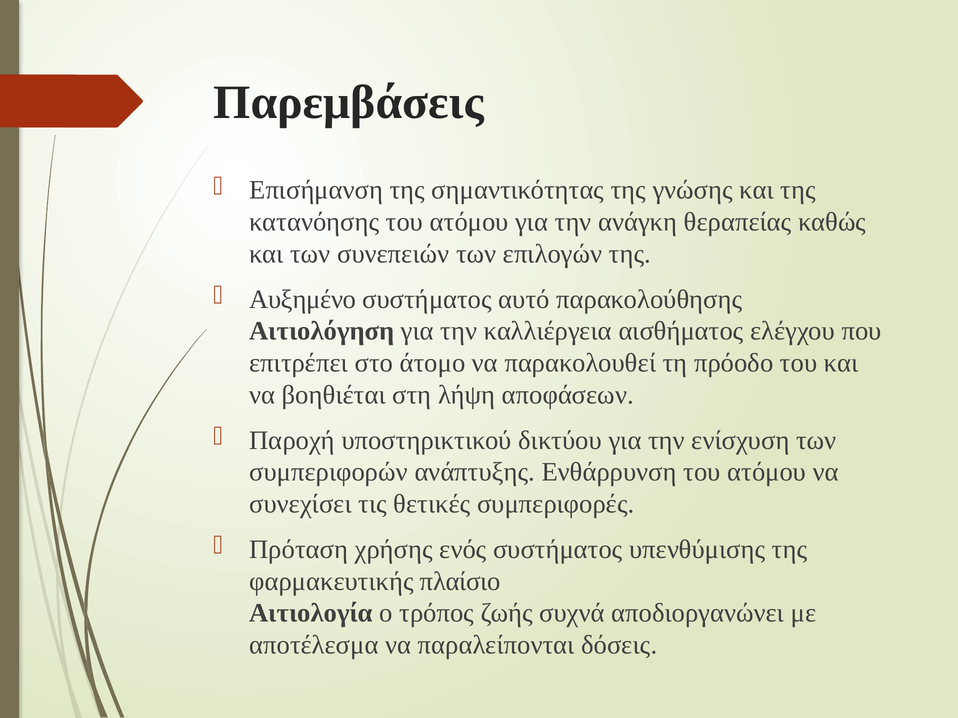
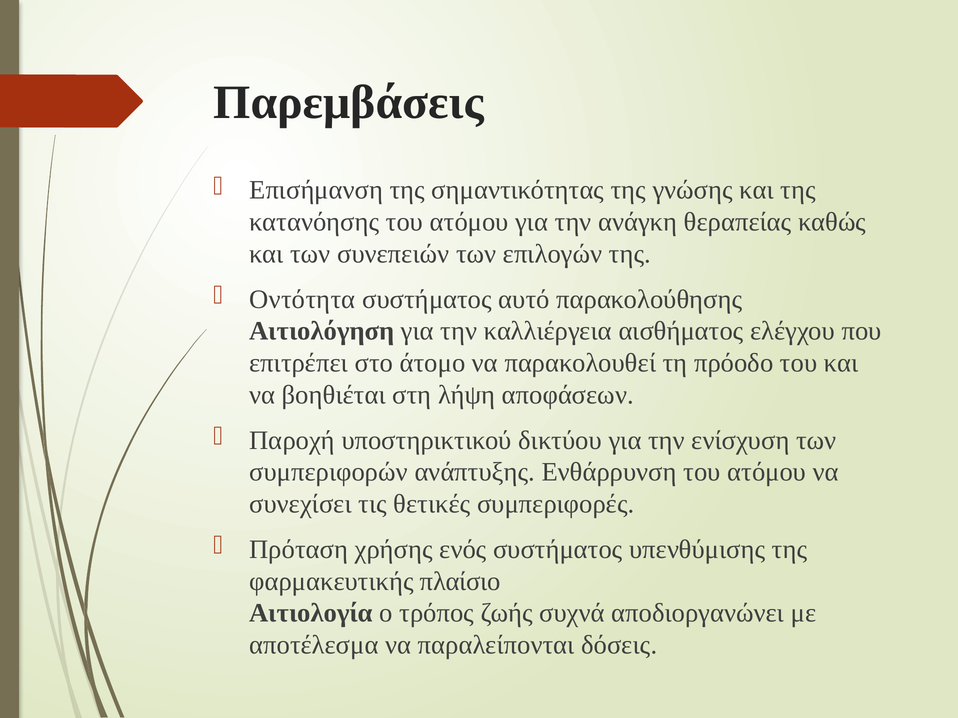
Αυξημένο: Αυξημένο -> Οντότητα
